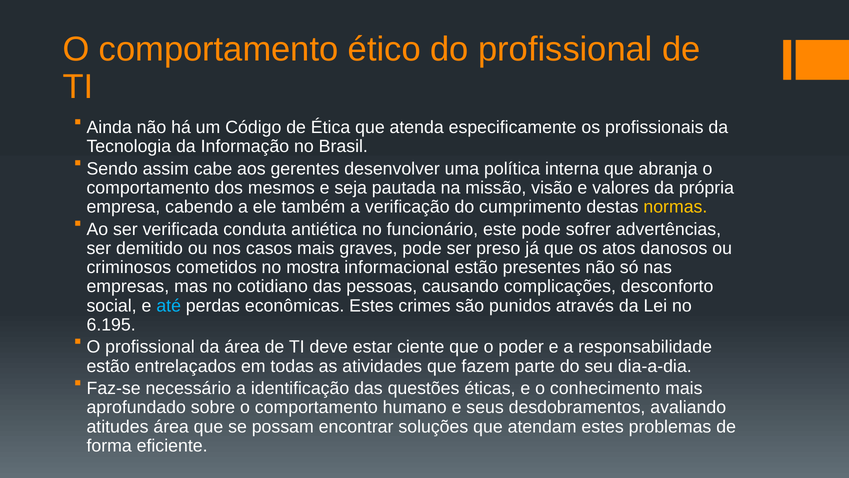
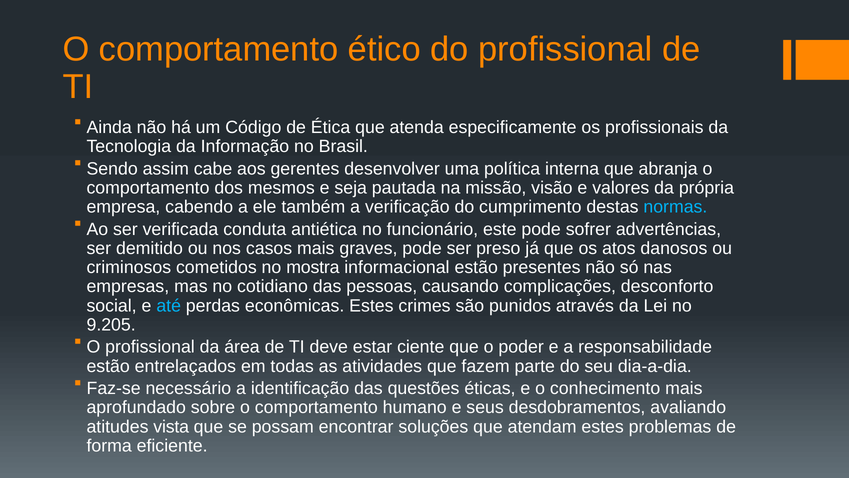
normas colour: yellow -> light blue
6.195: 6.195 -> 9.205
atitudes área: área -> vista
